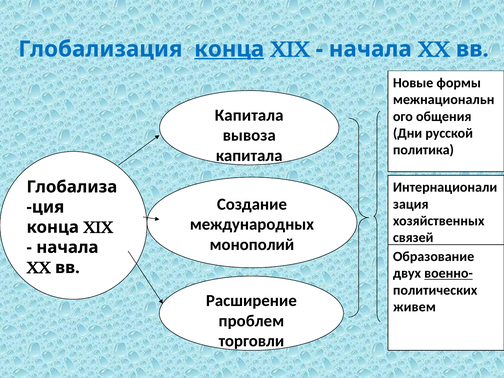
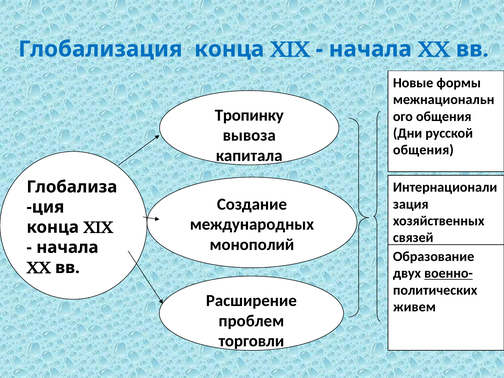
конца at (229, 49) underline: present -> none
Капитала at (249, 115): Капитала -> Тропинку
политика at (423, 150): политика -> общения
